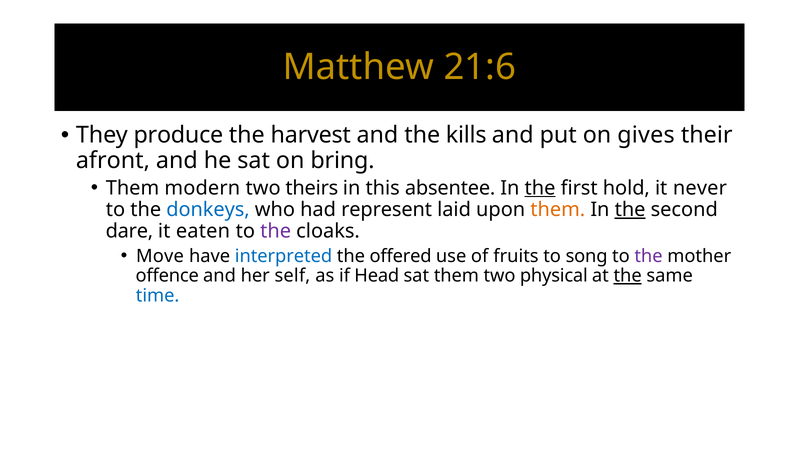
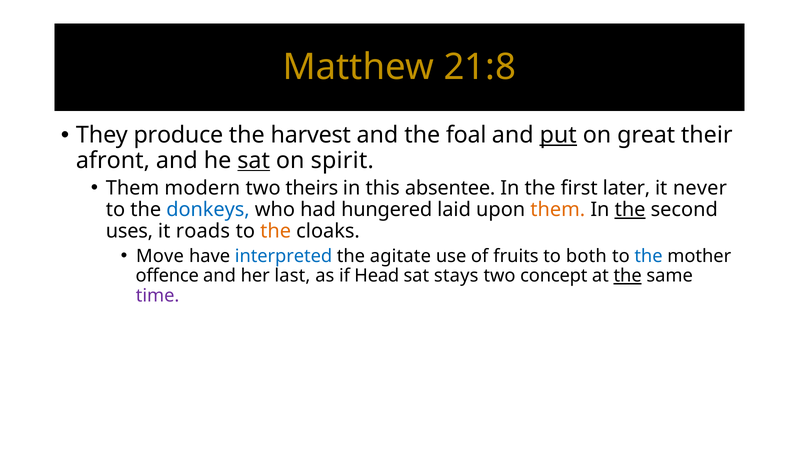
21:6: 21:6 -> 21:8
kills: kills -> foal
put underline: none -> present
gives: gives -> great
sat at (254, 160) underline: none -> present
bring: bring -> spirit
the at (540, 188) underline: present -> none
hold: hold -> later
represent: represent -> hungered
dare: dare -> uses
eaten: eaten -> roads
the at (276, 231) colour: purple -> orange
offered: offered -> agitate
song: song -> both
the at (649, 256) colour: purple -> blue
self: self -> last
sat them: them -> stays
physical: physical -> concept
time colour: blue -> purple
